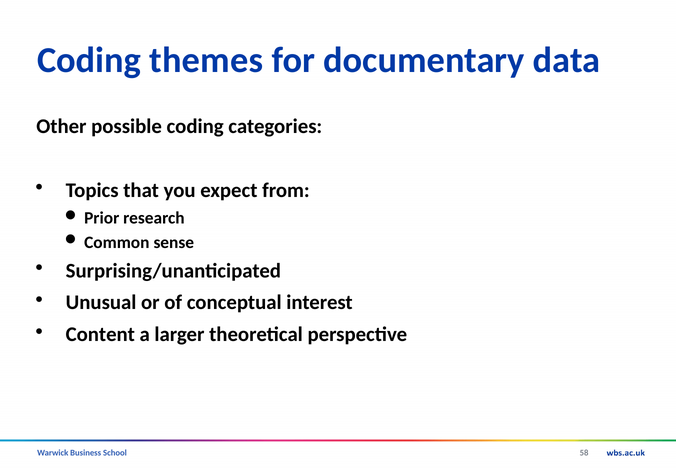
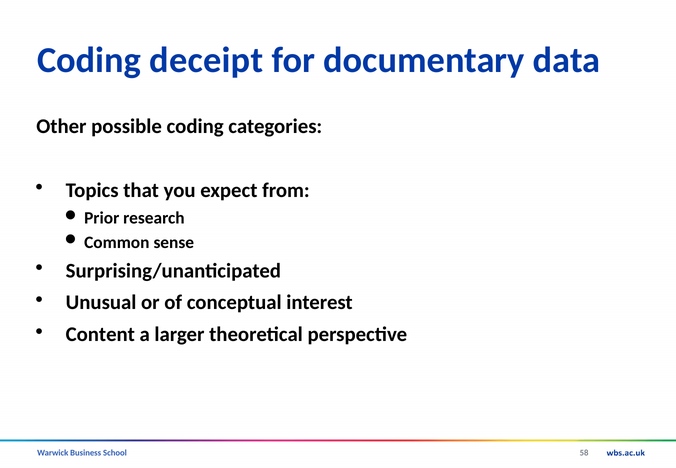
themes: themes -> deceipt
